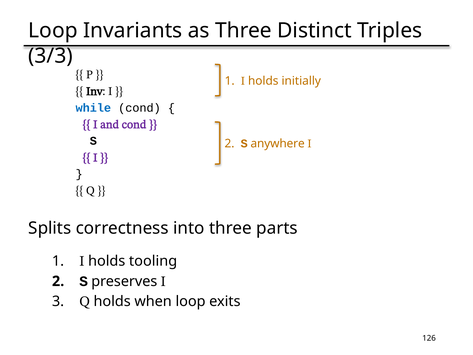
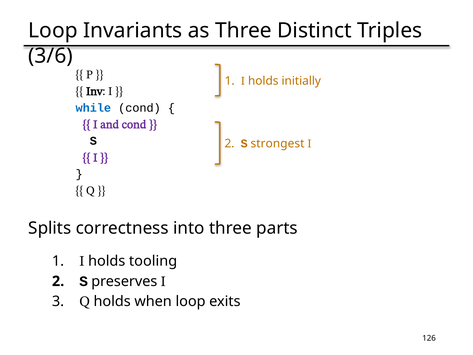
3/3: 3/3 -> 3/6
anywhere: anywhere -> strongest
